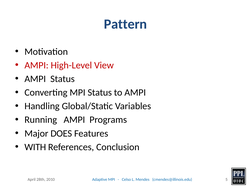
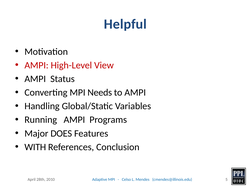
Pattern: Pattern -> Helpful
MPI Status: Status -> Needs
